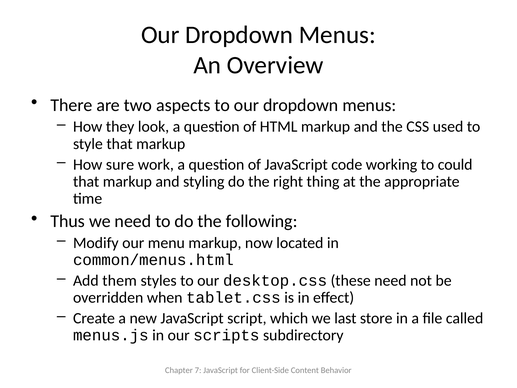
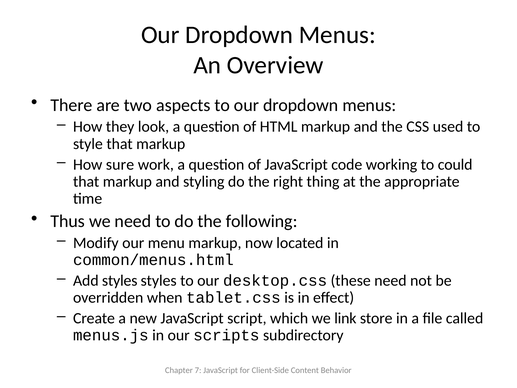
Add them: them -> styles
last: last -> link
